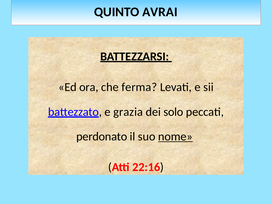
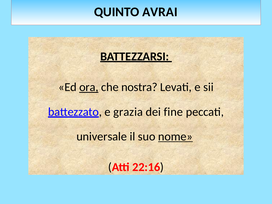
ora underline: none -> present
ferma: ferma -> nostra
solo: solo -> fine
perdonato: perdonato -> universale
